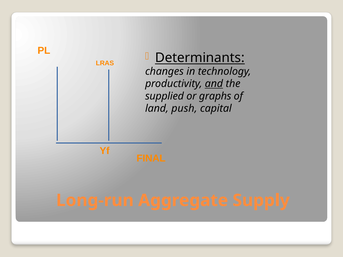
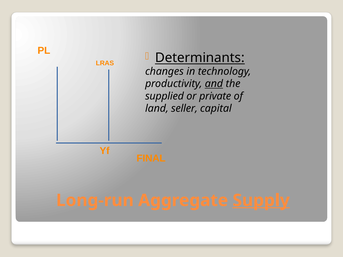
graphs: graphs -> private
push: push -> seller
Supply underline: none -> present
